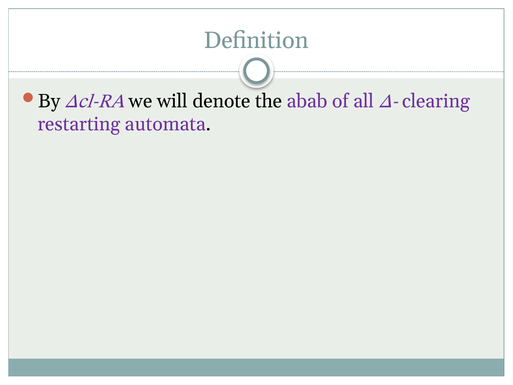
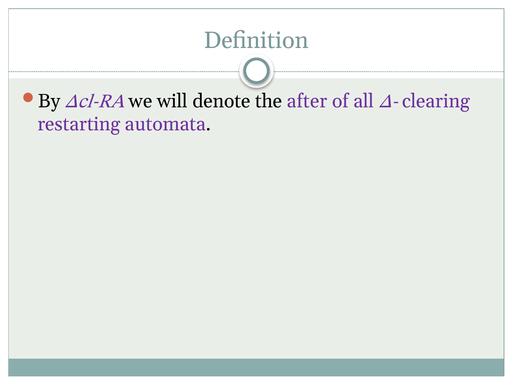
abab: abab -> after
